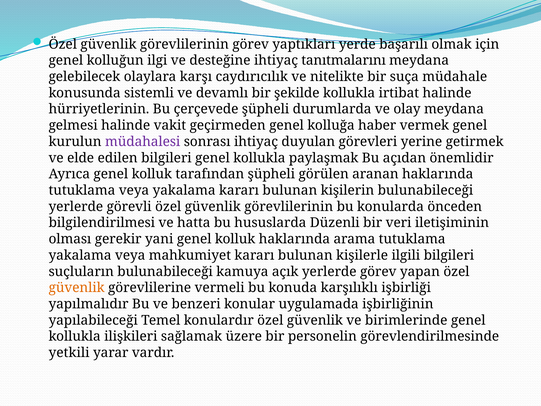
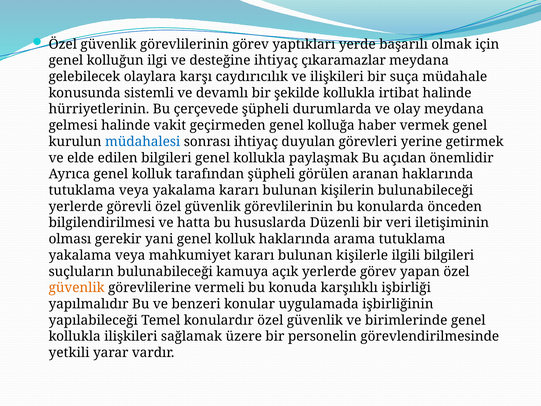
tanıtmalarını: tanıtmalarını -> çıkaramazlar
ve nitelikte: nitelikte -> ilişkileri
müdahalesi colour: purple -> blue
